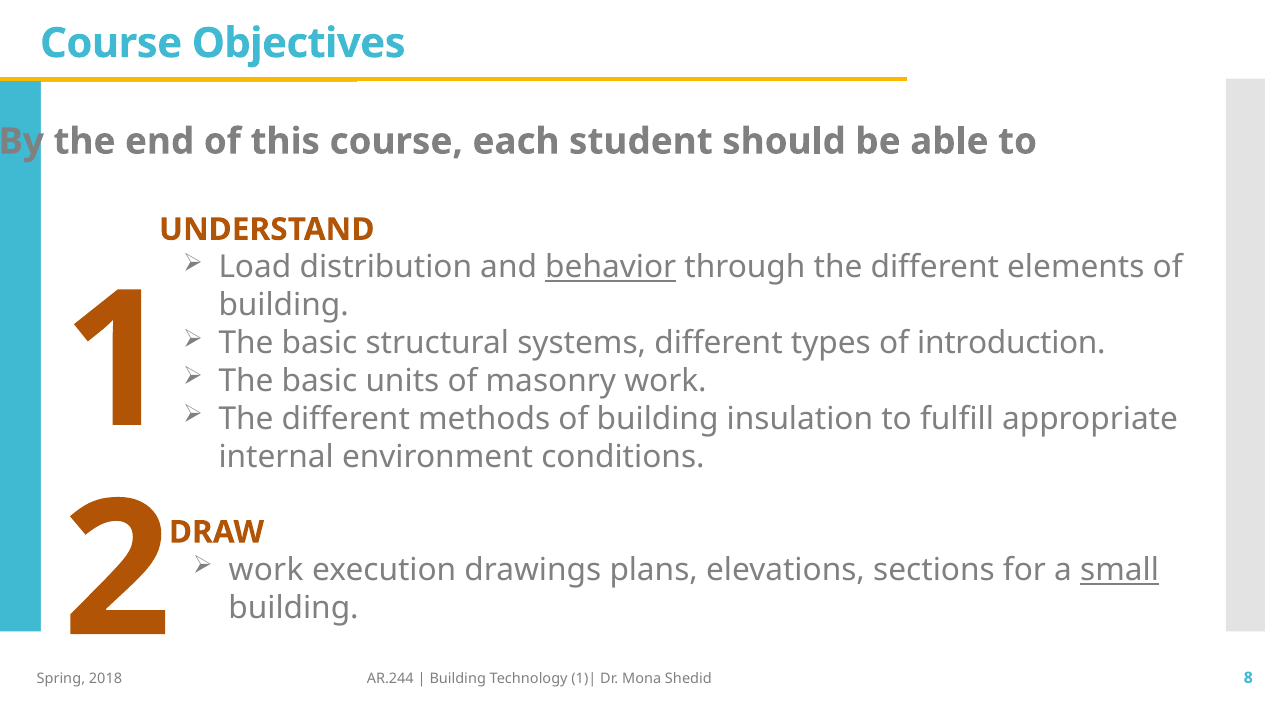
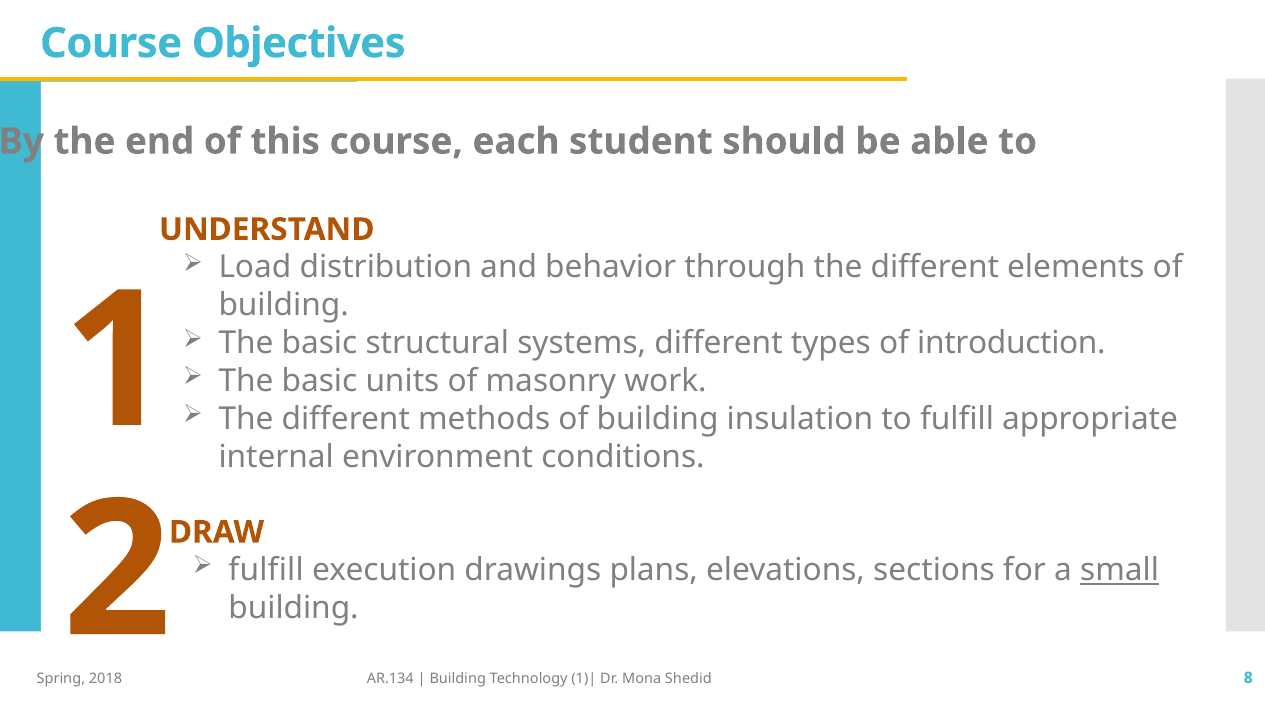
behavior underline: present -> none
work at (266, 571): work -> fulfill
AR.244: AR.244 -> AR.134
